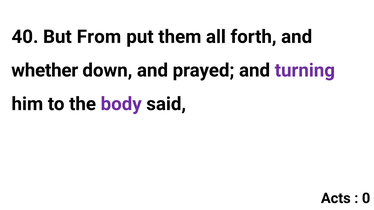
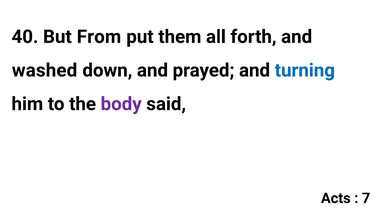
whether: whether -> washed
turning colour: purple -> blue
0: 0 -> 7
